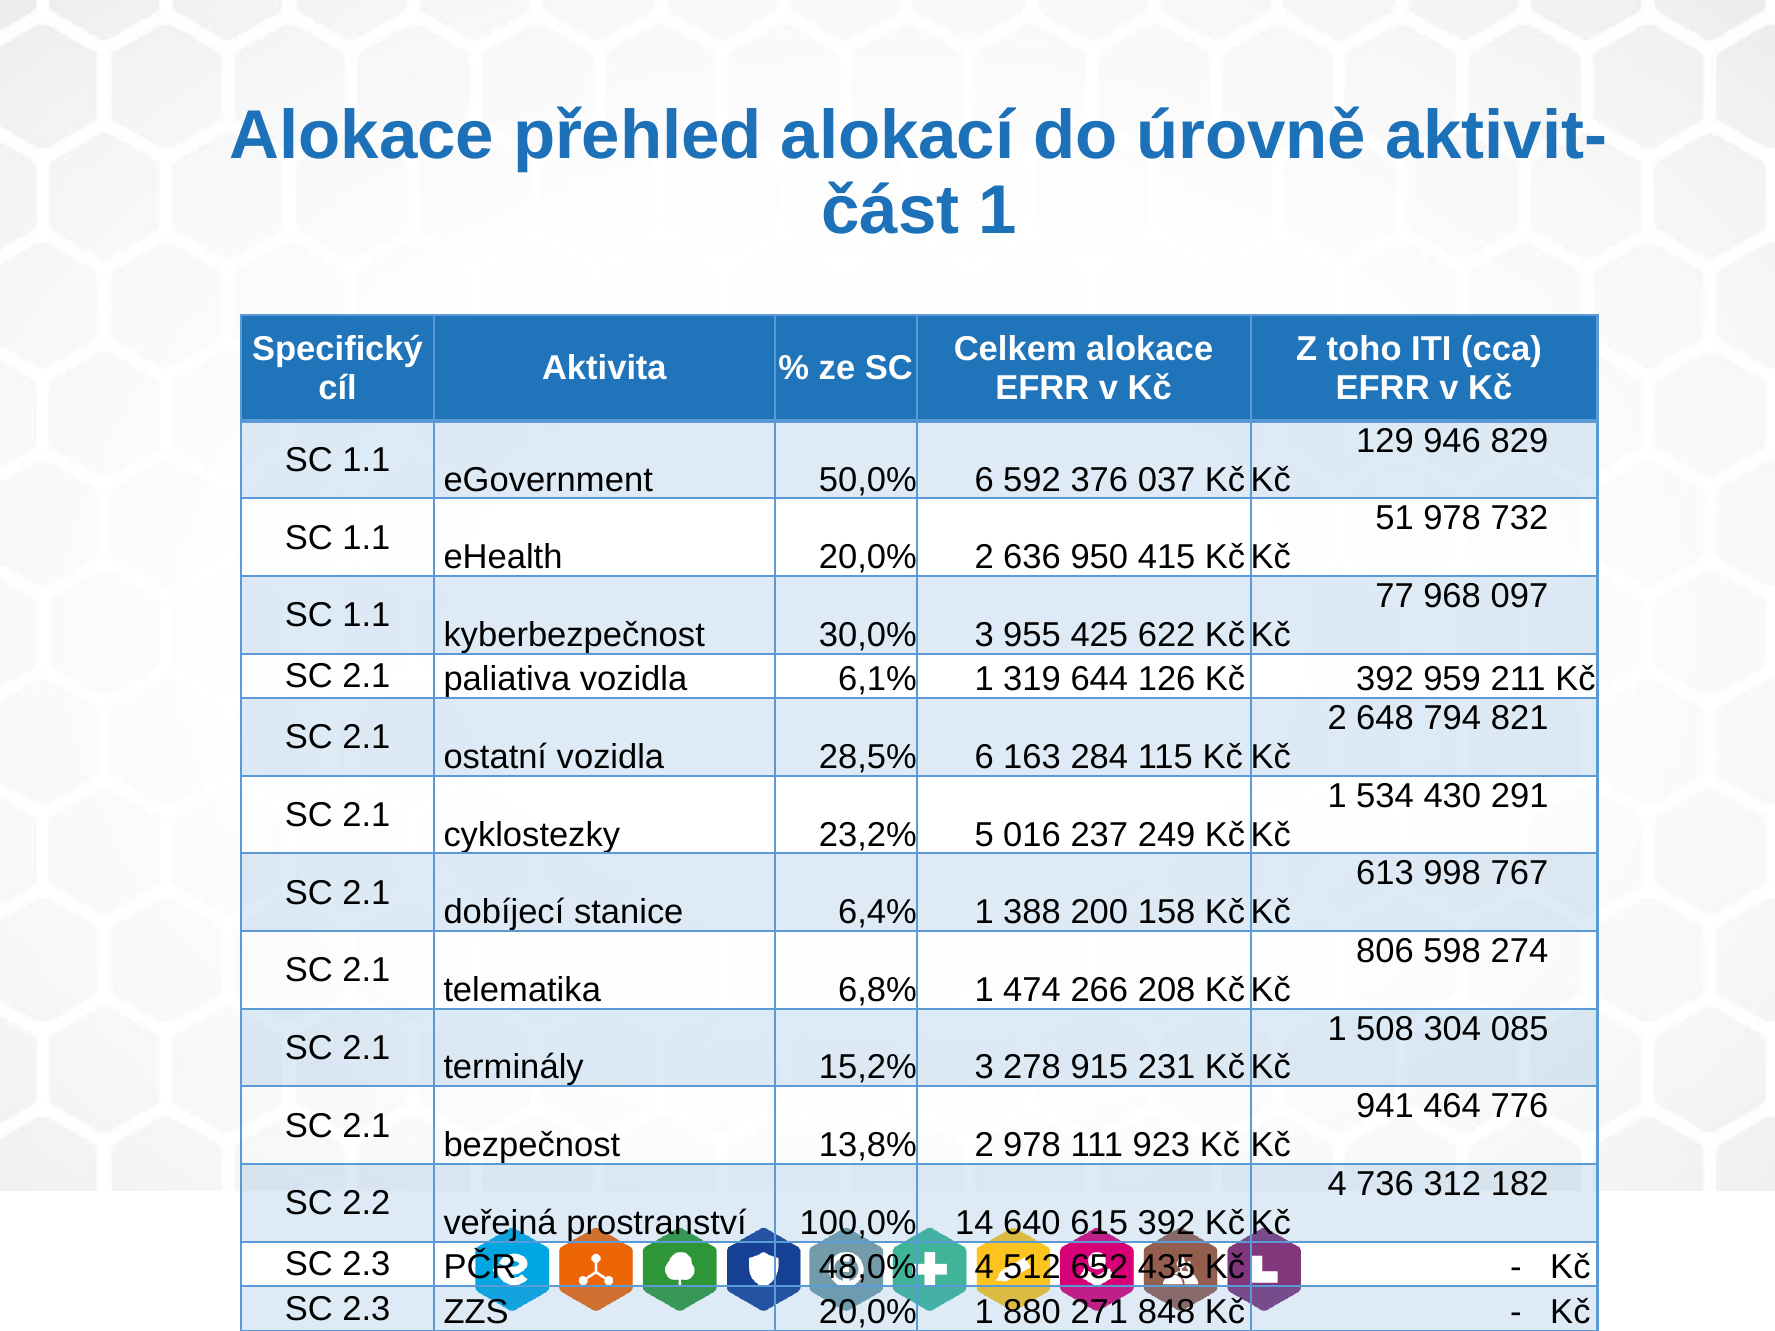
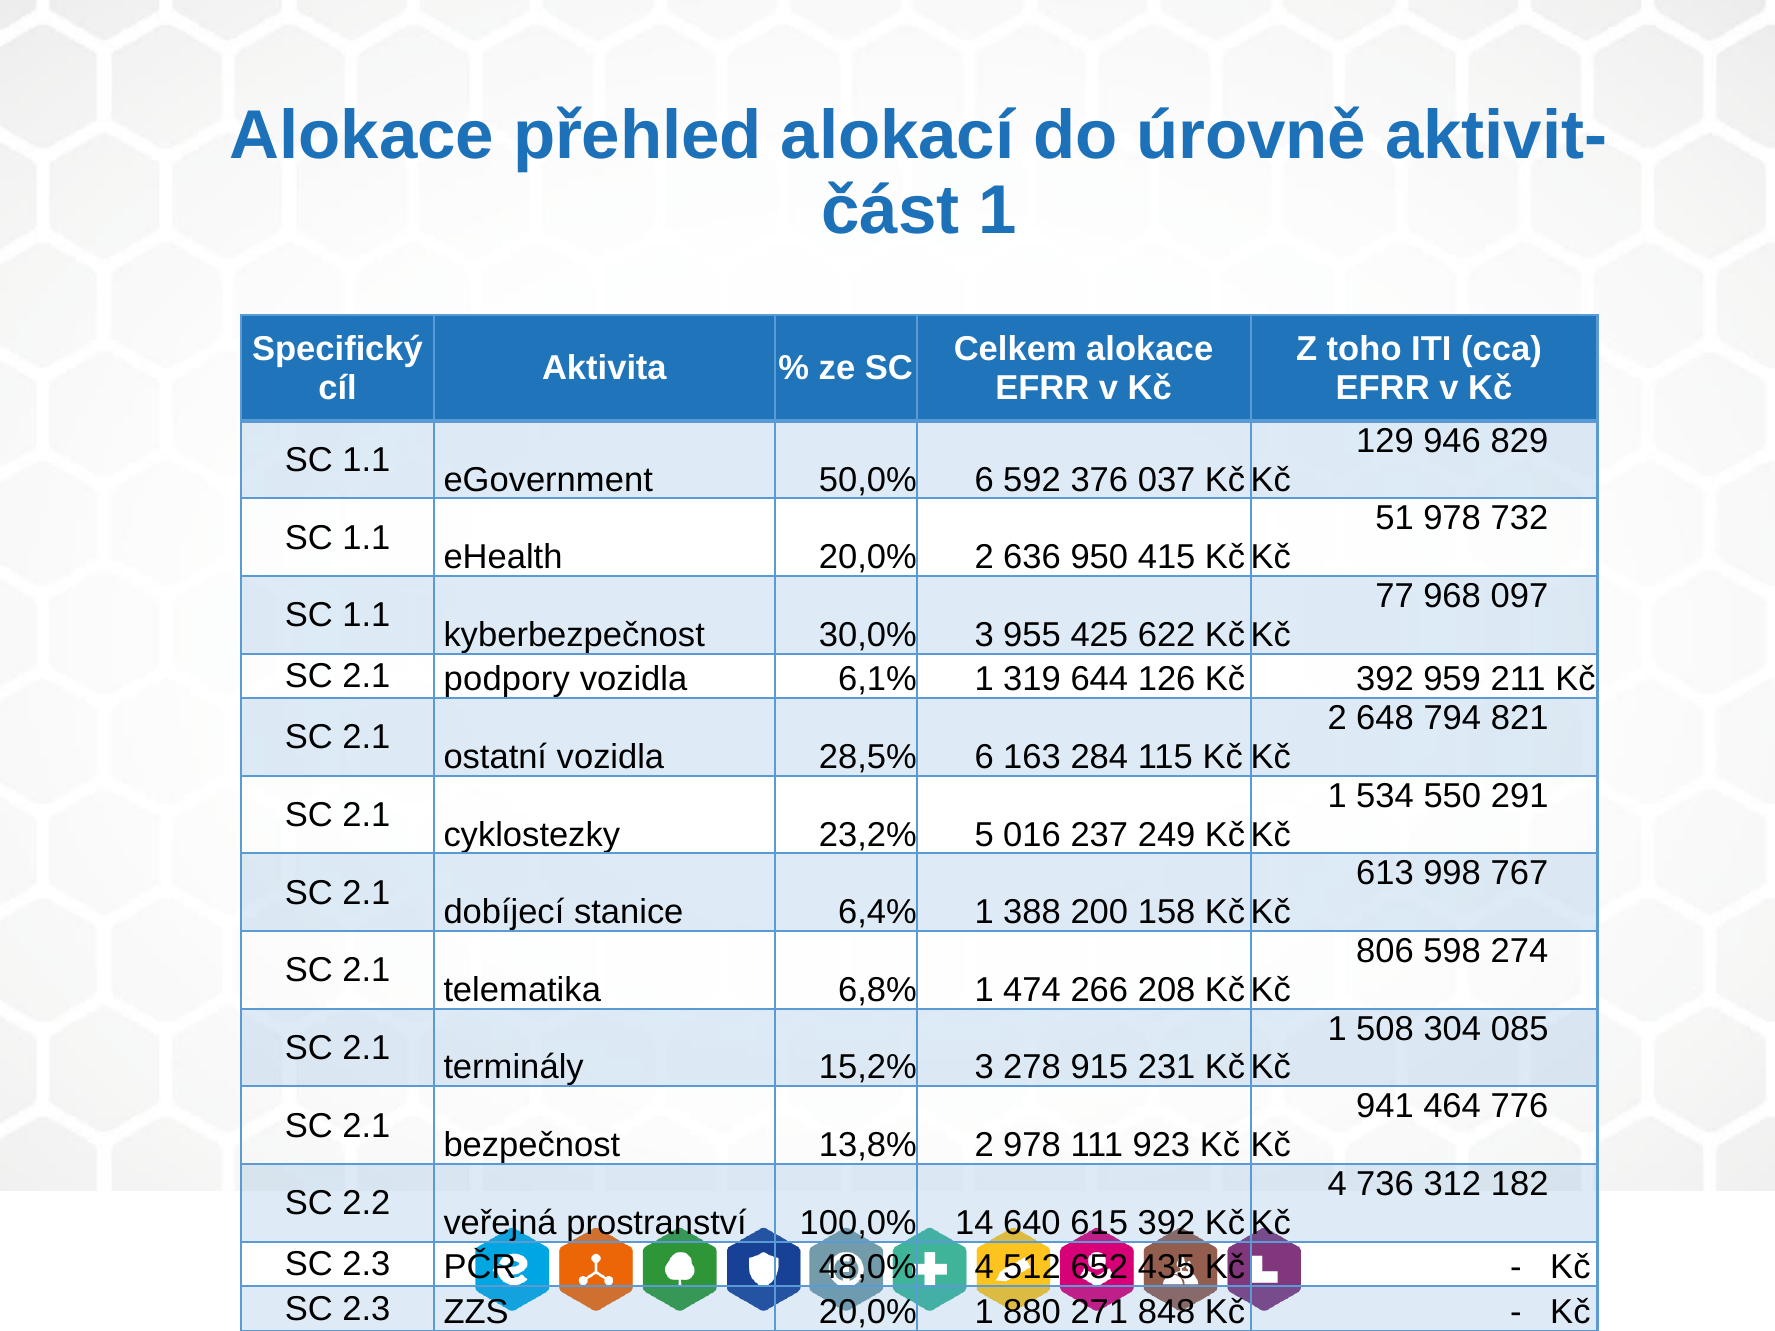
paliativa: paliativa -> podpory
430: 430 -> 550
